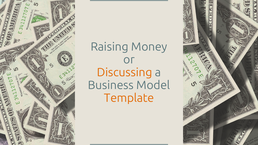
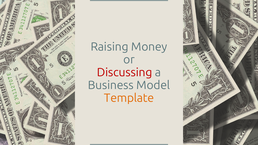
Discussing colour: orange -> red
